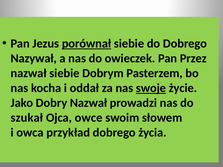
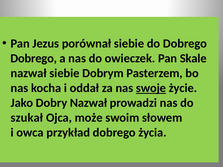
porównał underline: present -> none
Nazywał at (34, 58): Nazywał -> Dobrego
Przez: Przez -> Skale
owce: owce -> może
